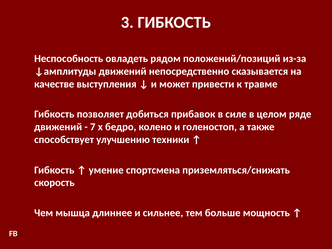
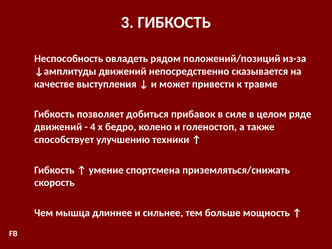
7: 7 -> 4
